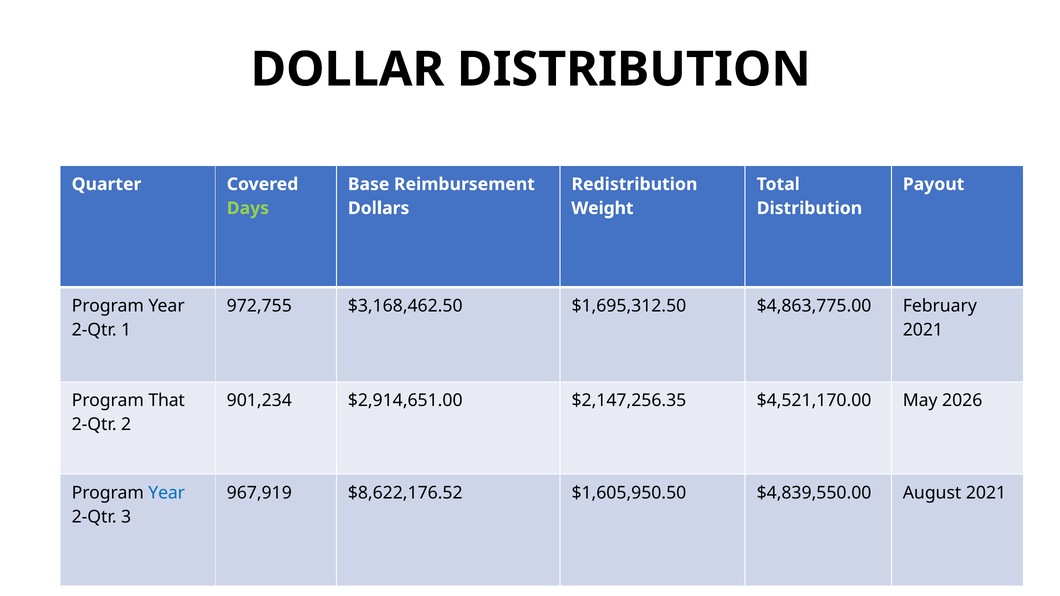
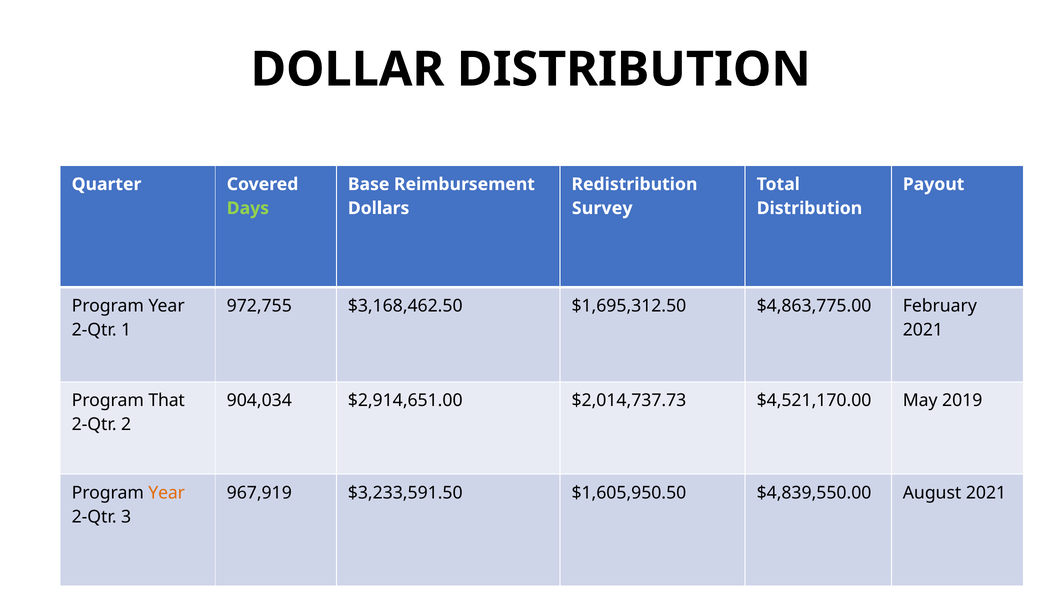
Weight: Weight -> Survey
901,234: 901,234 -> 904,034
$2,147,256.35: $2,147,256.35 -> $2,014,737.73
2026: 2026 -> 2019
Year at (167, 493) colour: blue -> orange
$8,622,176.52: $8,622,176.52 -> $3,233,591.50
